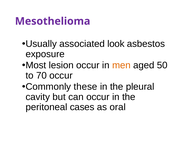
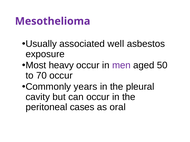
look: look -> well
lesion: lesion -> heavy
men colour: orange -> purple
these: these -> years
